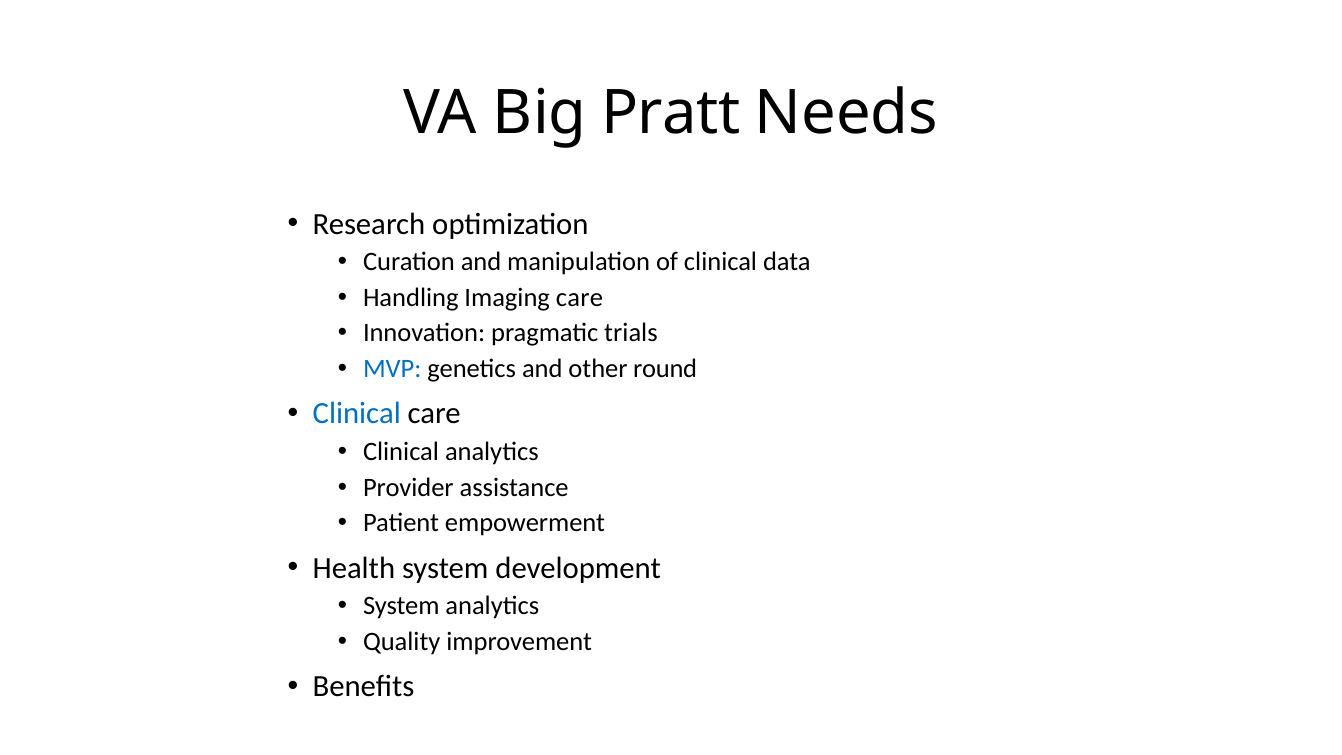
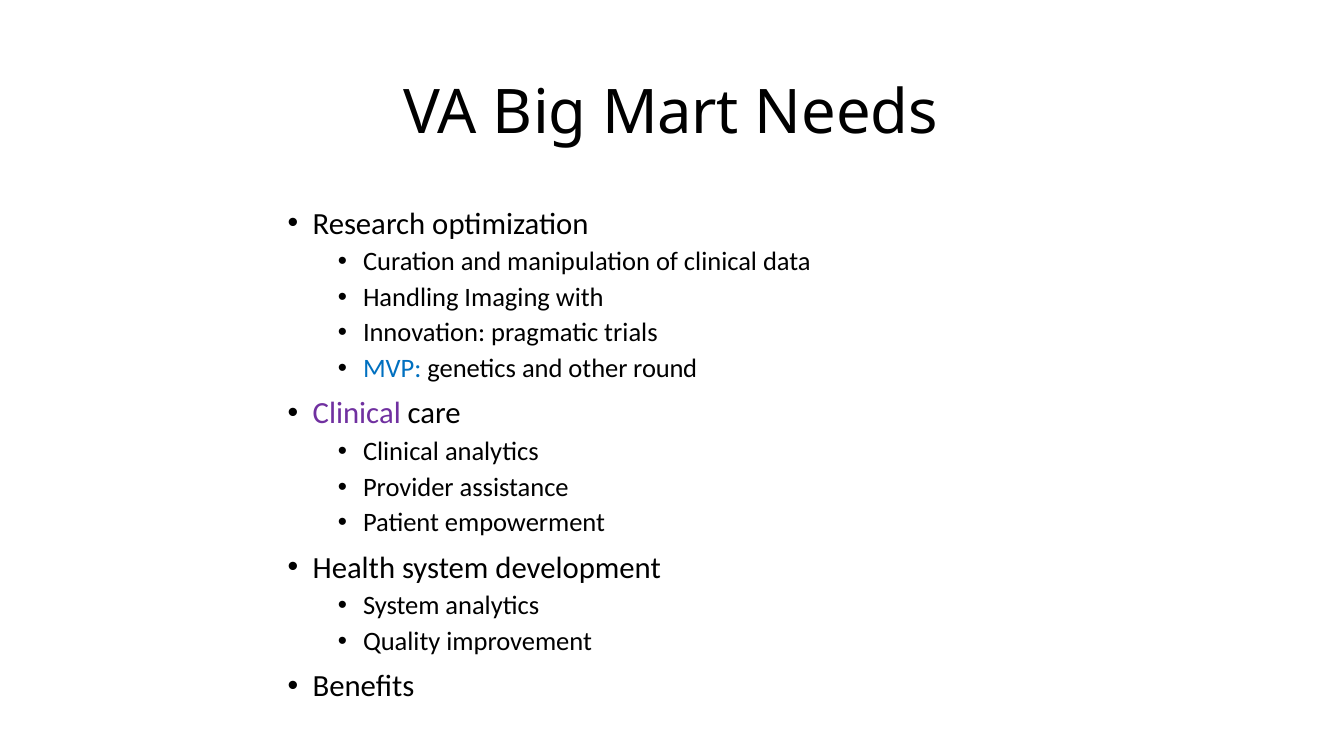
Pratt: Pratt -> Mart
Imaging care: care -> with
Clinical at (357, 414) colour: blue -> purple
